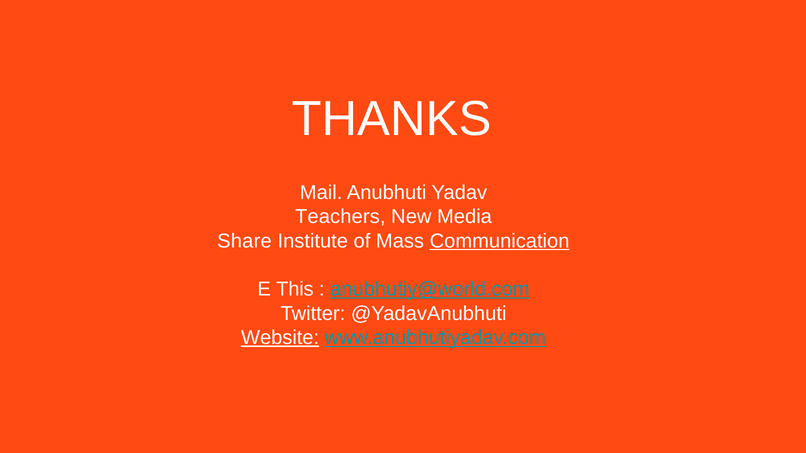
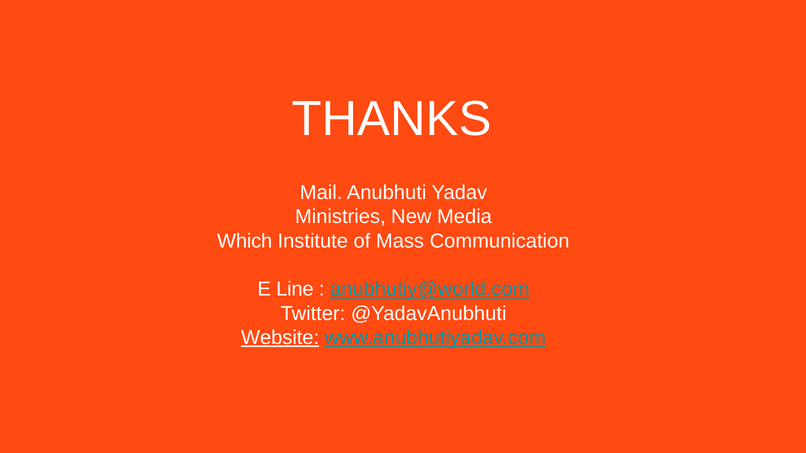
Teachers: Teachers -> Ministries
Share: Share -> Which
Communication underline: present -> none
This: This -> Line
